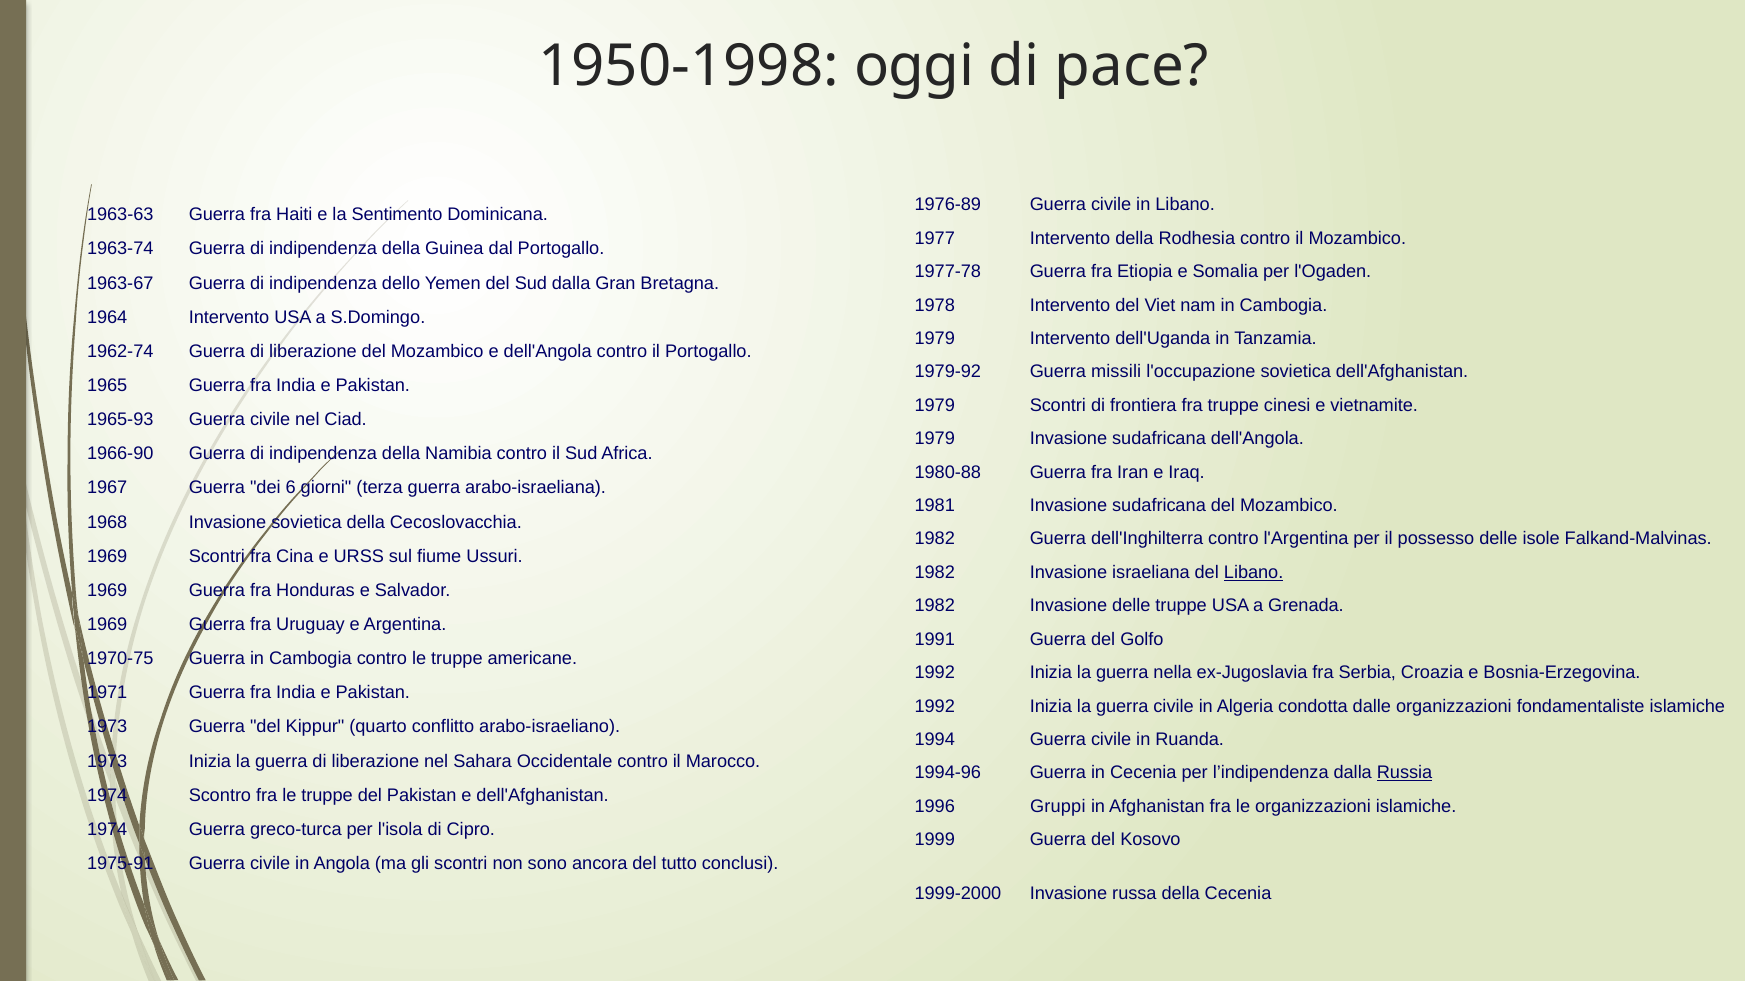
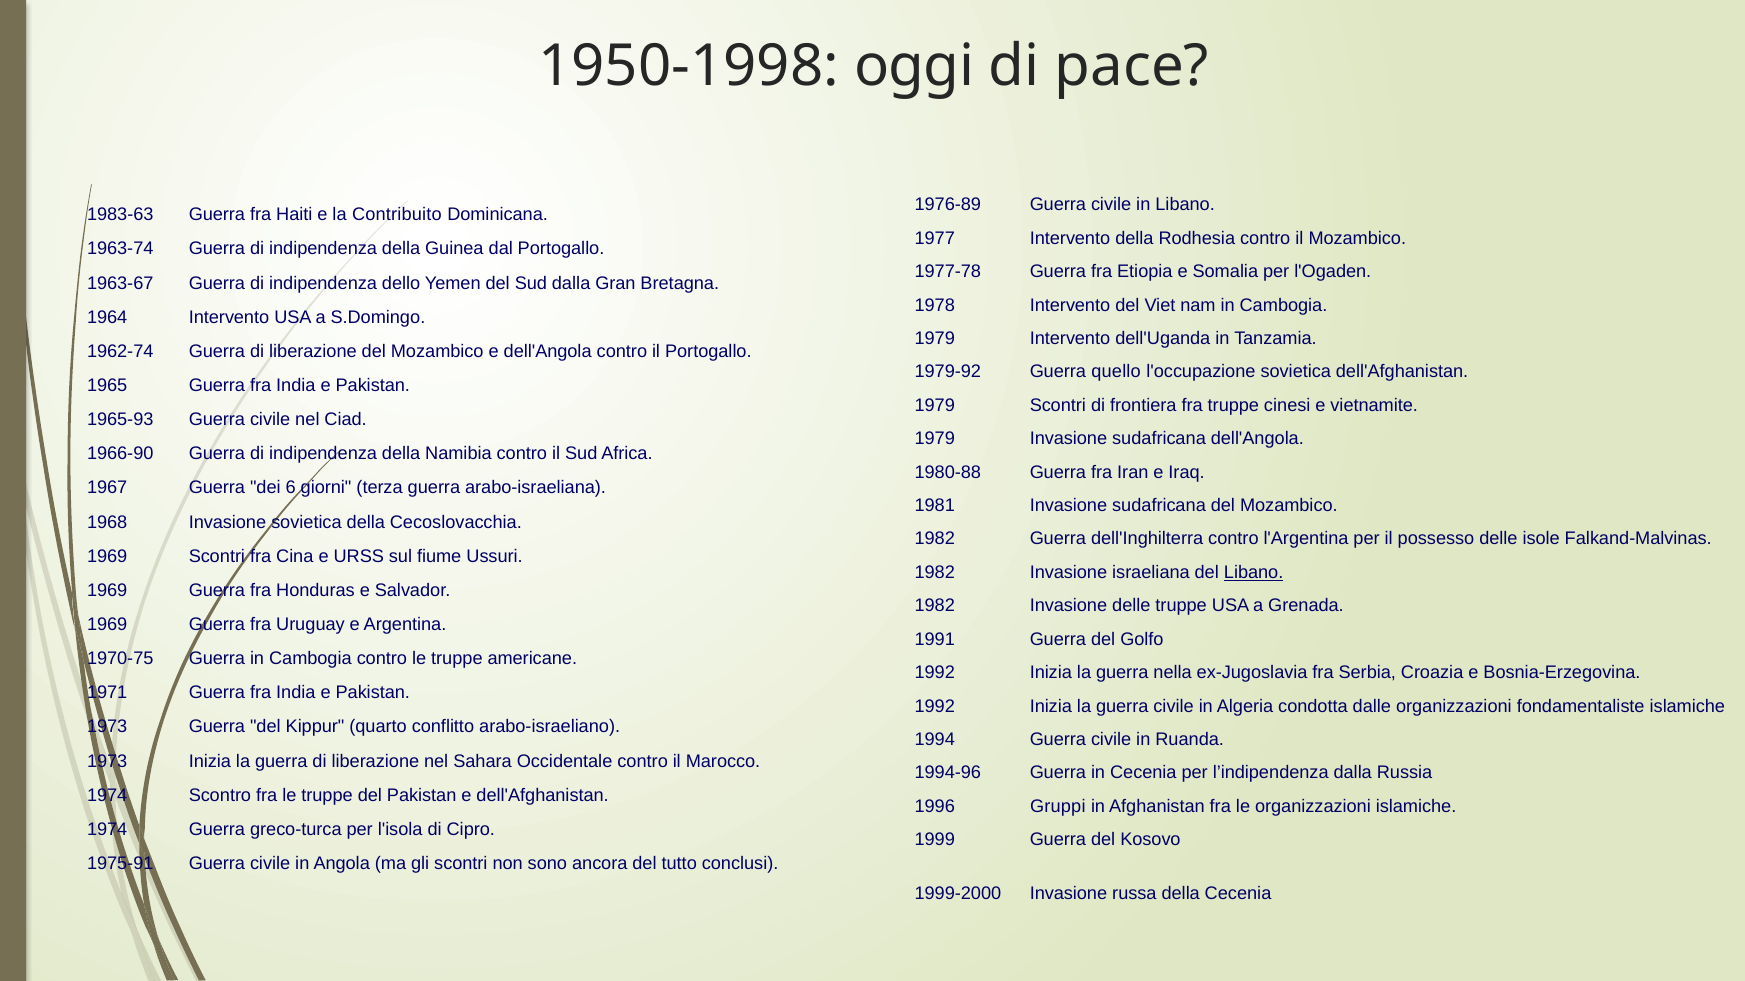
1963-63: 1963-63 -> 1983-63
Sentimento: Sentimento -> Contribuito
missili: missili -> quello
Russia underline: present -> none
